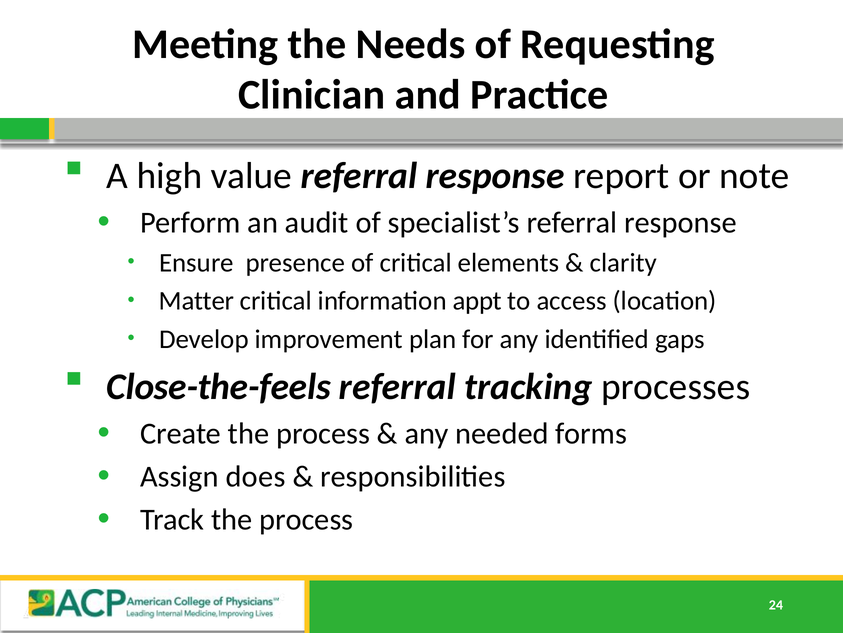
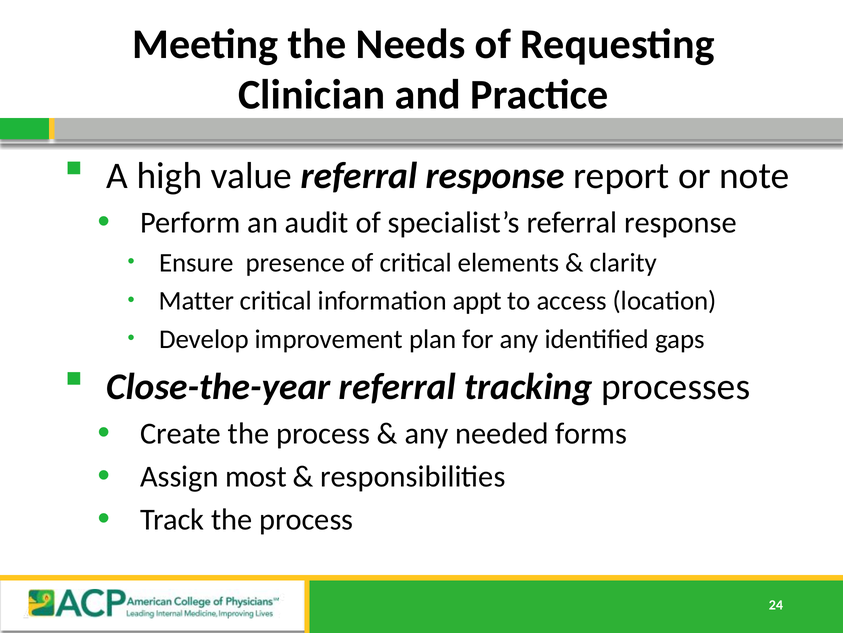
Close-the-feels: Close-the-feels -> Close-the-year
does: does -> most
